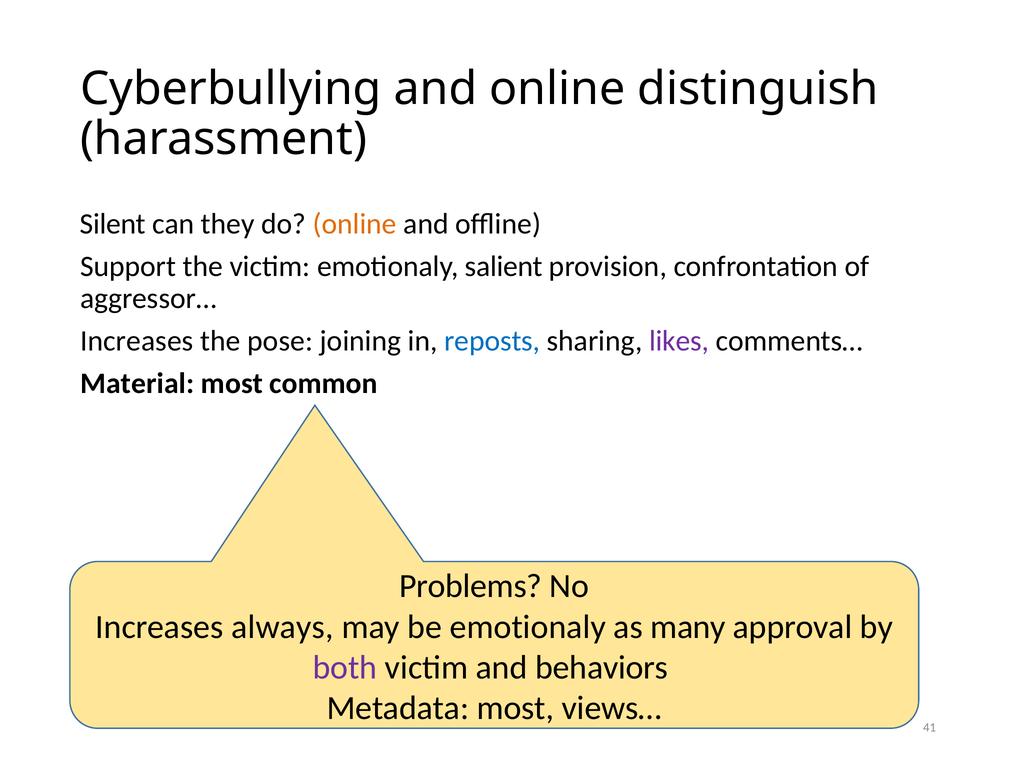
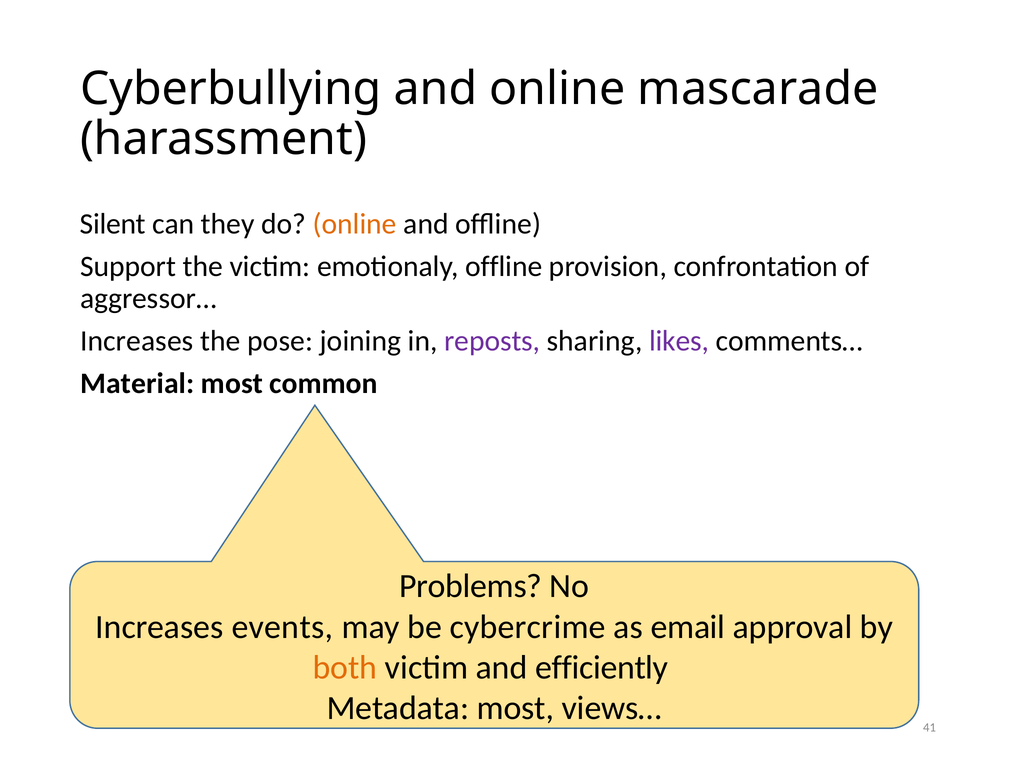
distinguish: distinguish -> mascarade
emotionaly salient: salient -> offline
reposts colour: blue -> purple
always: always -> events
be emotionaly: emotionaly -> cybercrime
many: many -> email
both colour: purple -> orange
behaviors: behaviors -> efficiently
